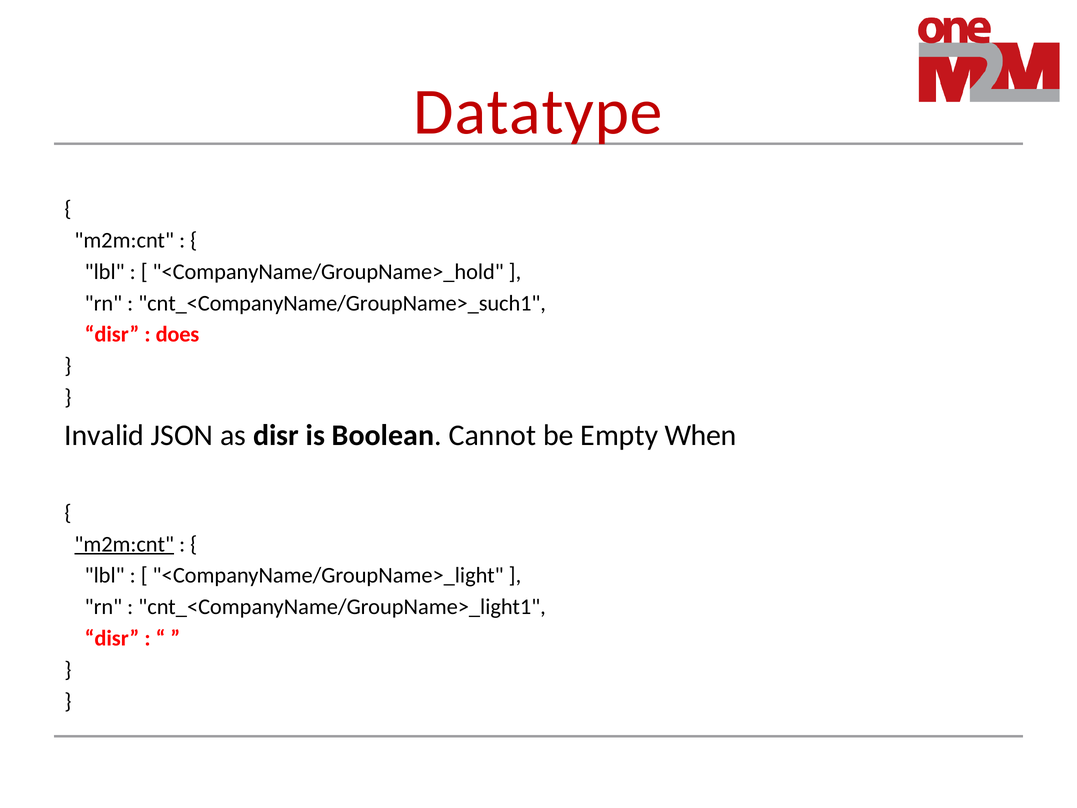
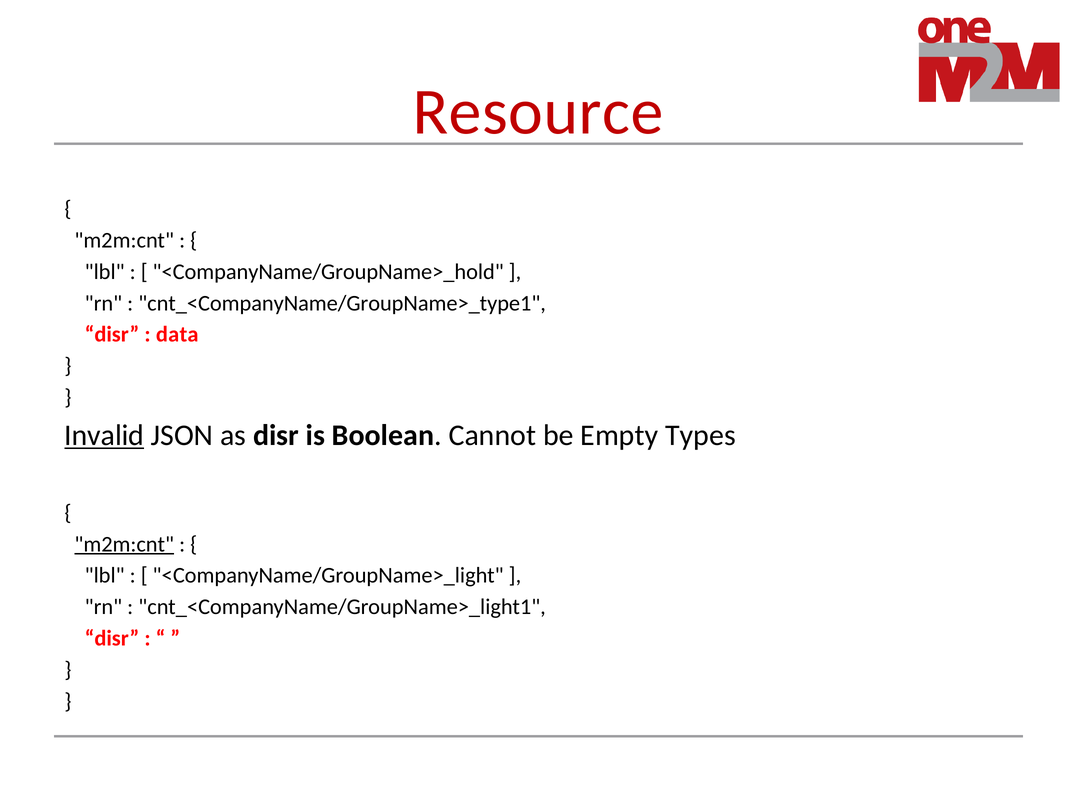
Datatype: Datatype -> Resource
cnt_<CompanyName/GroupName>_such1: cnt_<CompanyName/GroupName>_such1 -> cnt_<CompanyName/GroupName>_type1
does: does -> data
Invalid underline: none -> present
When: When -> Types
